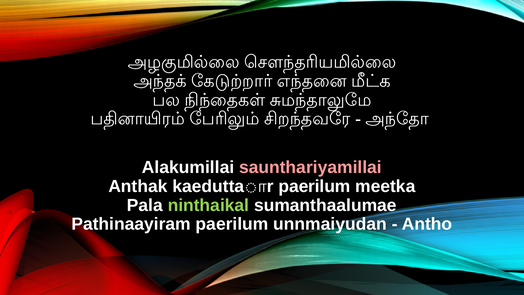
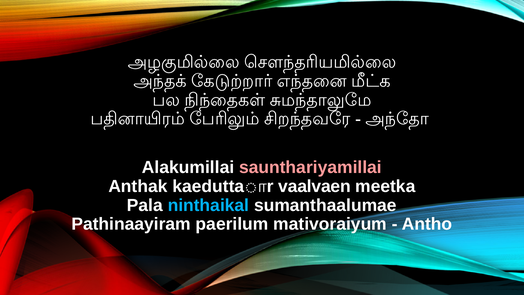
paerilum at (315, 186): paerilum -> vaalvaen
ninthaikal colour: light green -> light blue
unnmaiyudan: unnmaiyudan -> mativoraiyum
